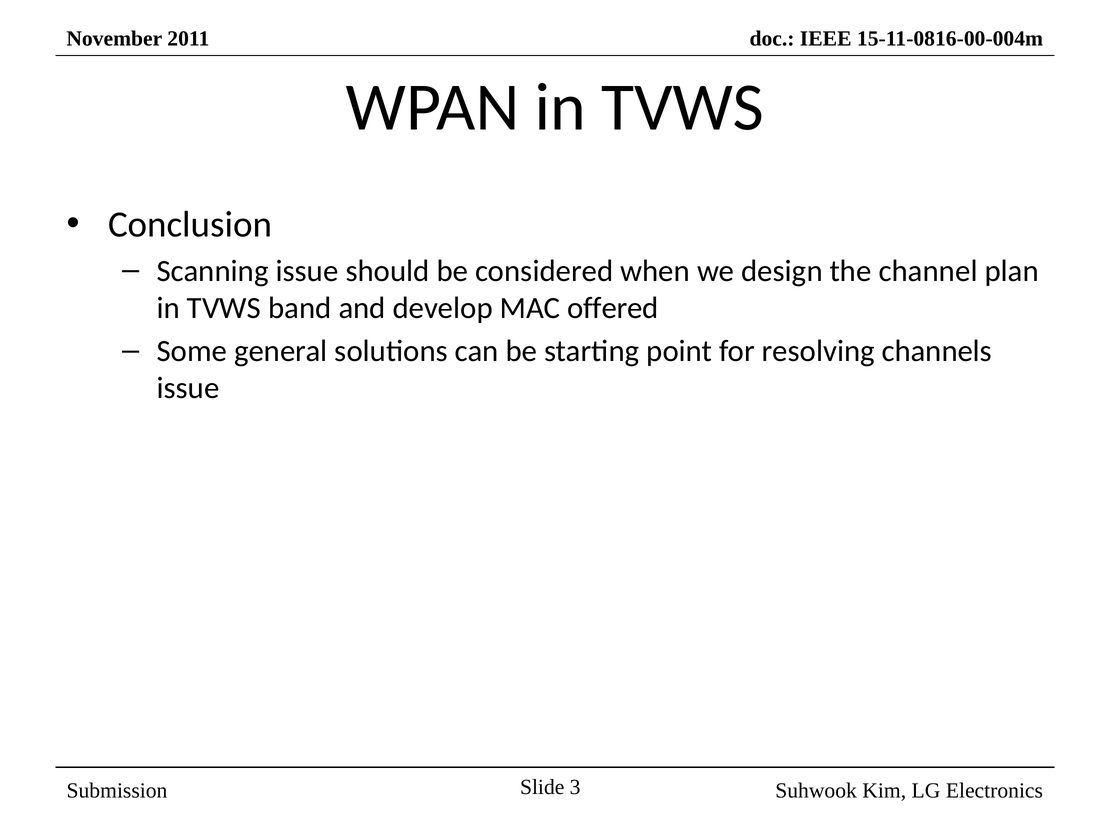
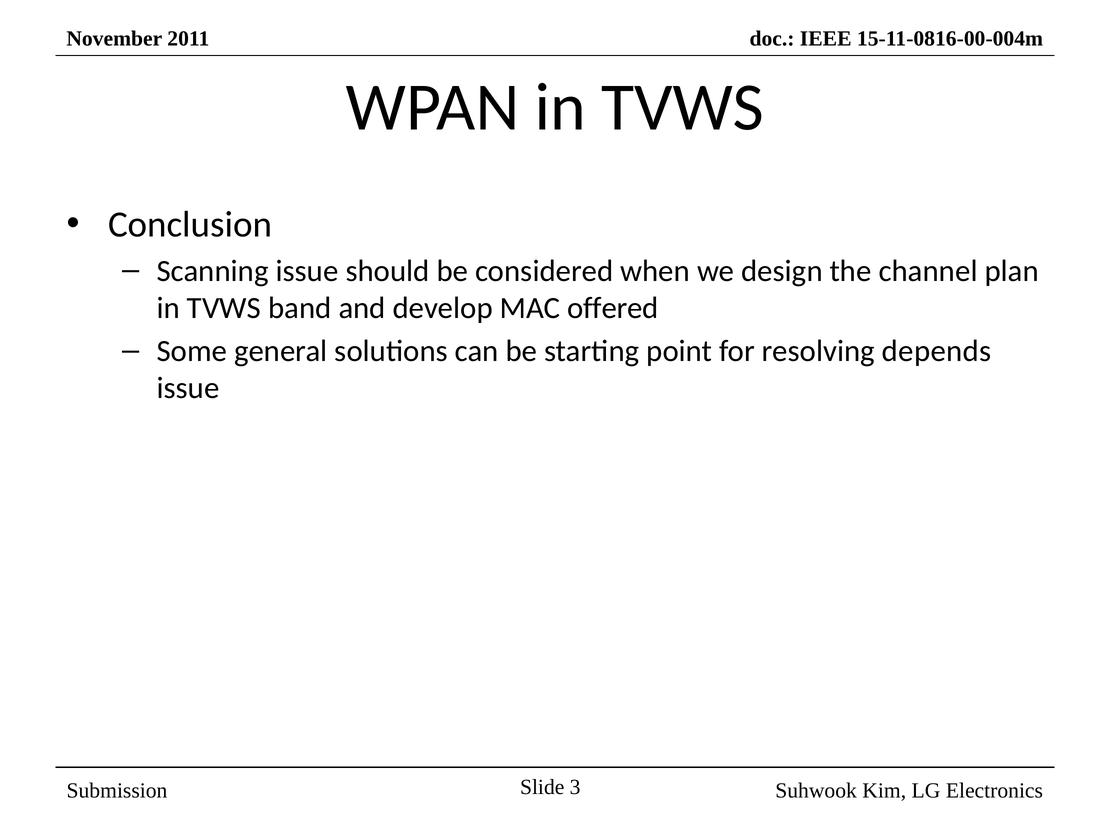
channels: channels -> depends
